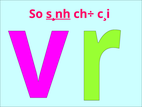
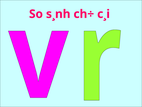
s¸nh underline: present -> none
